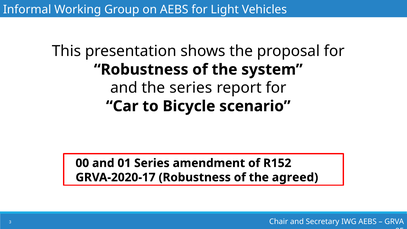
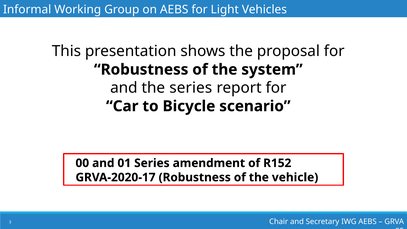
agreed: agreed -> vehicle
